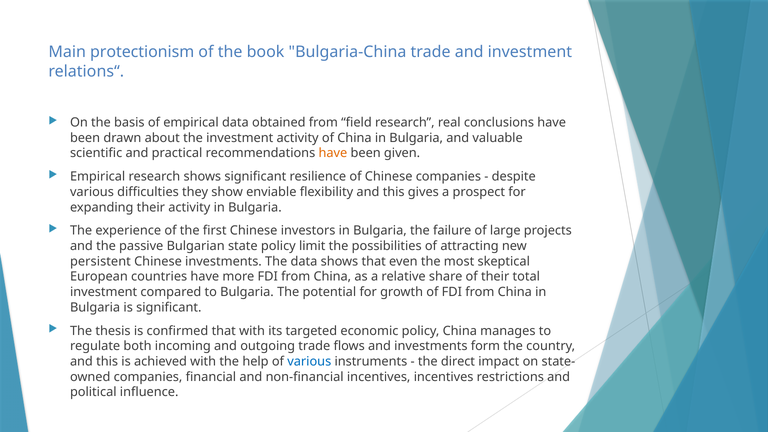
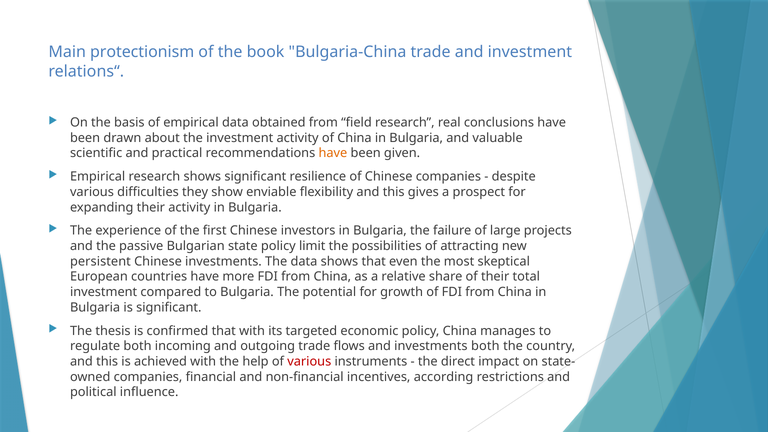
investments form: form -> both
various at (309, 361) colour: blue -> red
incentives incentives: incentives -> according
